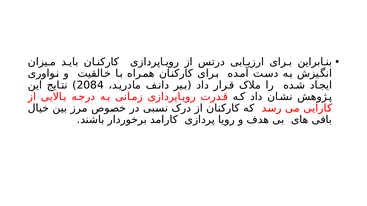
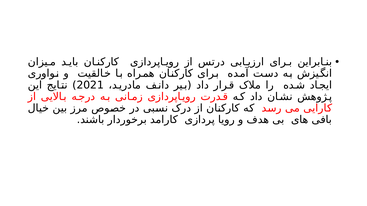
2084: 2084 -> 2021
